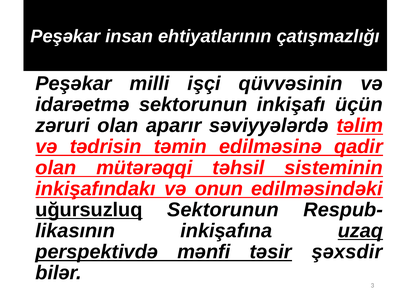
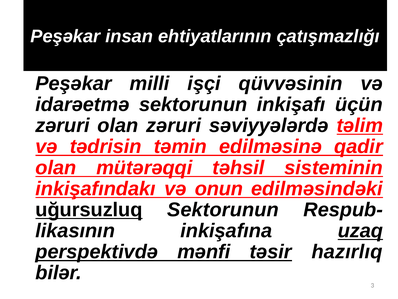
olan aparır: aparır -> zəruri
şəxsdir: şəxsdir -> hazırlıq
